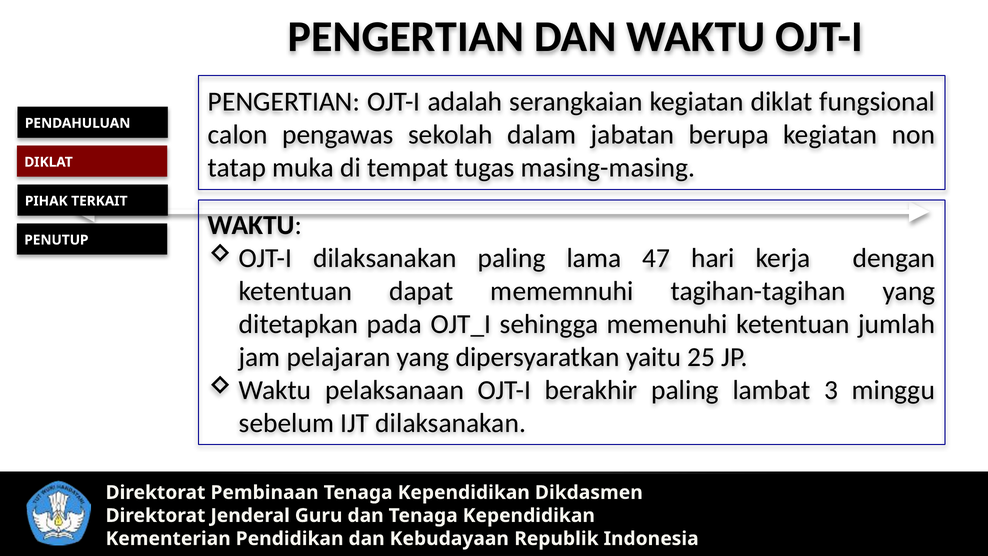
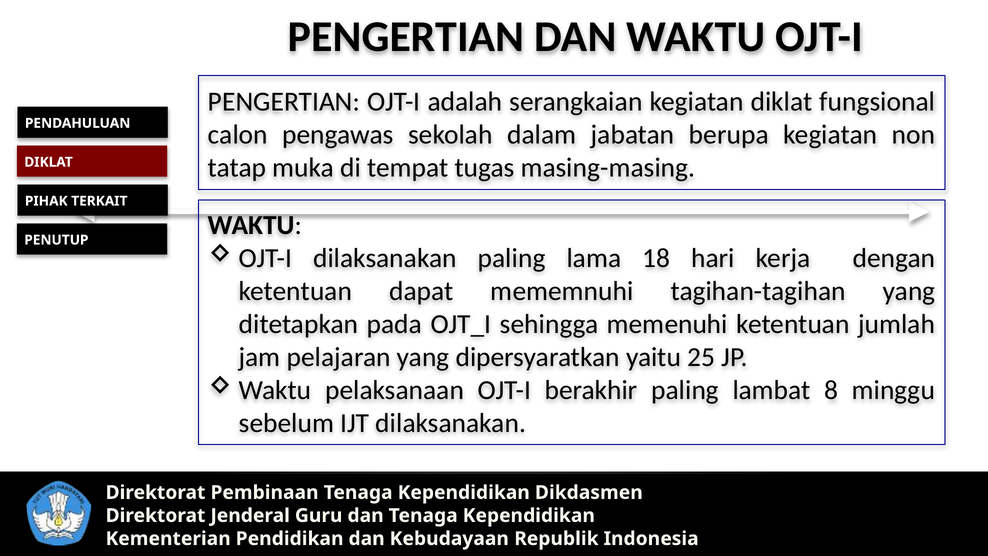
47: 47 -> 18
3: 3 -> 8
